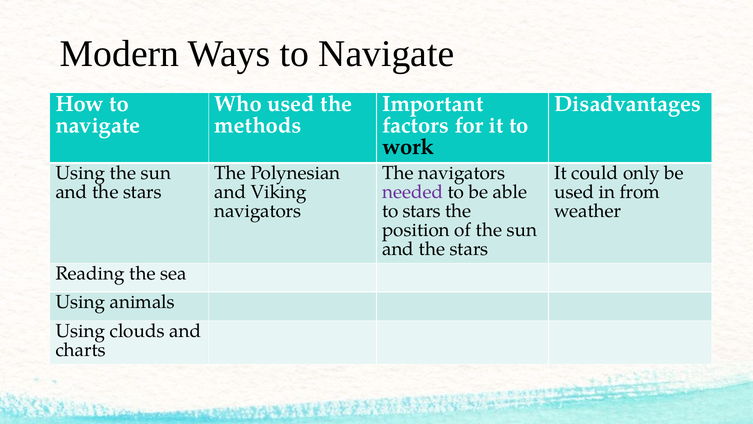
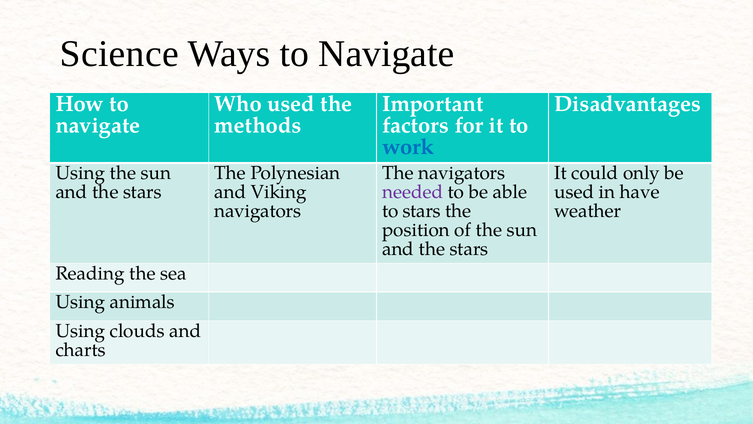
Modern: Modern -> Science
work colour: black -> blue
from: from -> have
